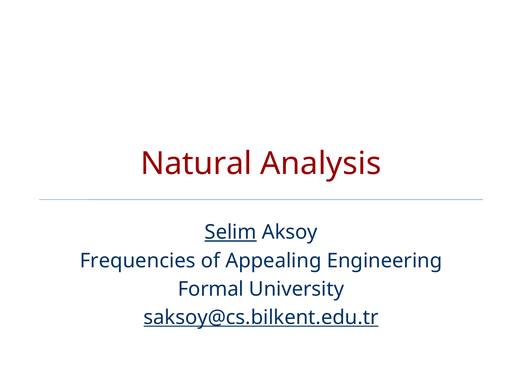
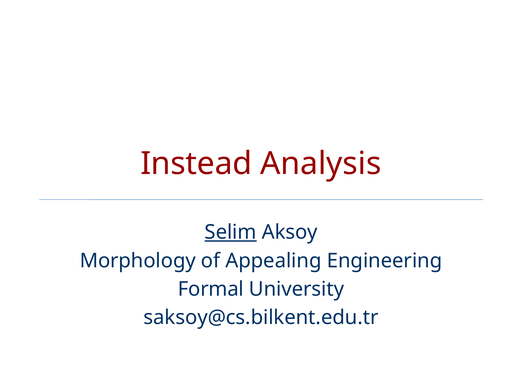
Natural: Natural -> Instead
Frequencies: Frequencies -> Morphology
saksoy@cs.bilkent.edu.tr underline: present -> none
